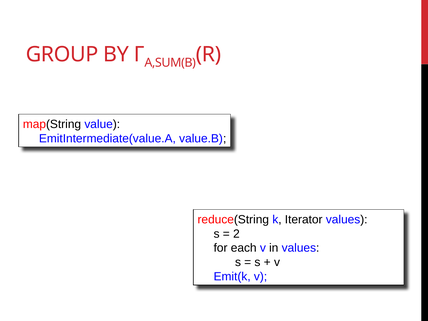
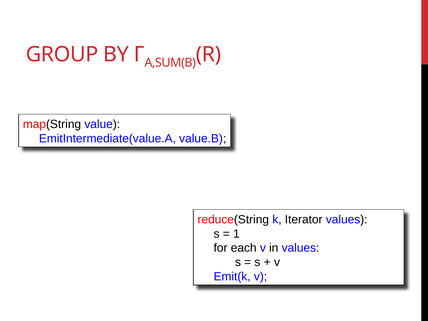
2: 2 -> 1
